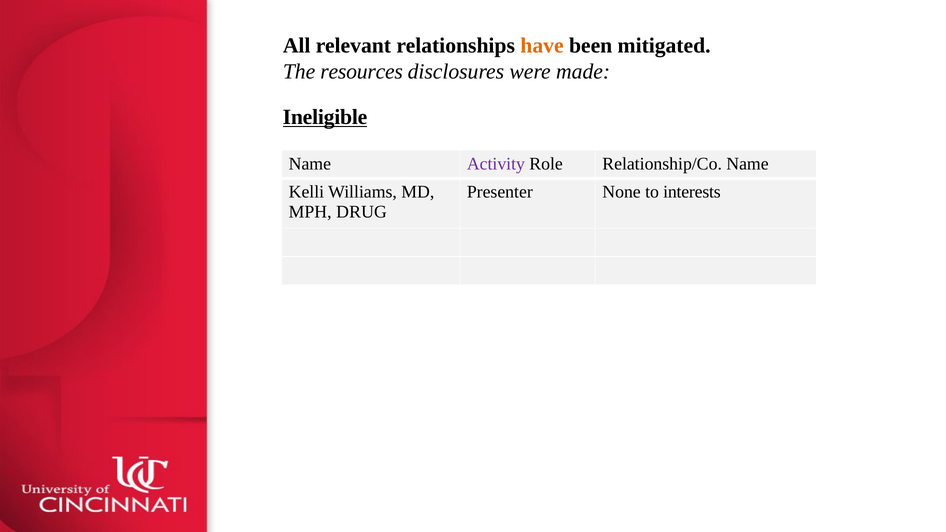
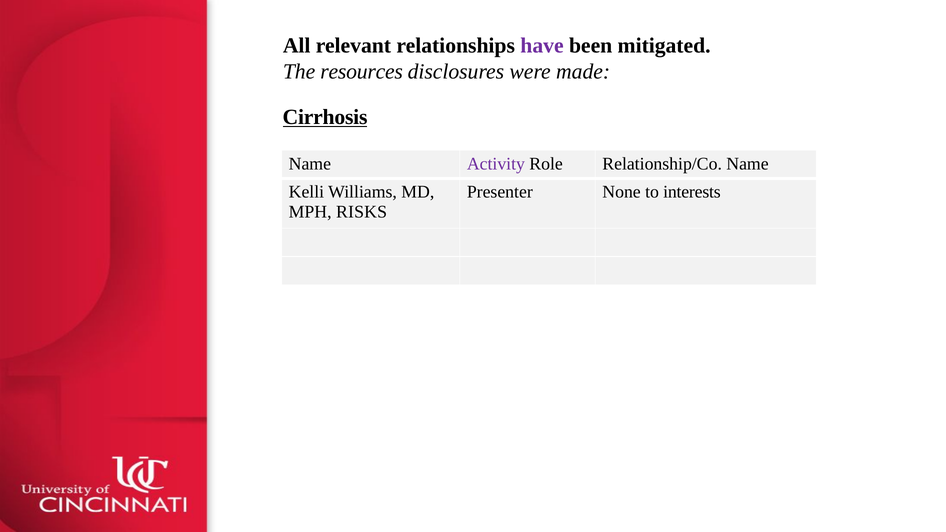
have colour: orange -> purple
Ineligible: Ineligible -> Cirrhosis
DRUG: DRUG -> RISKS
